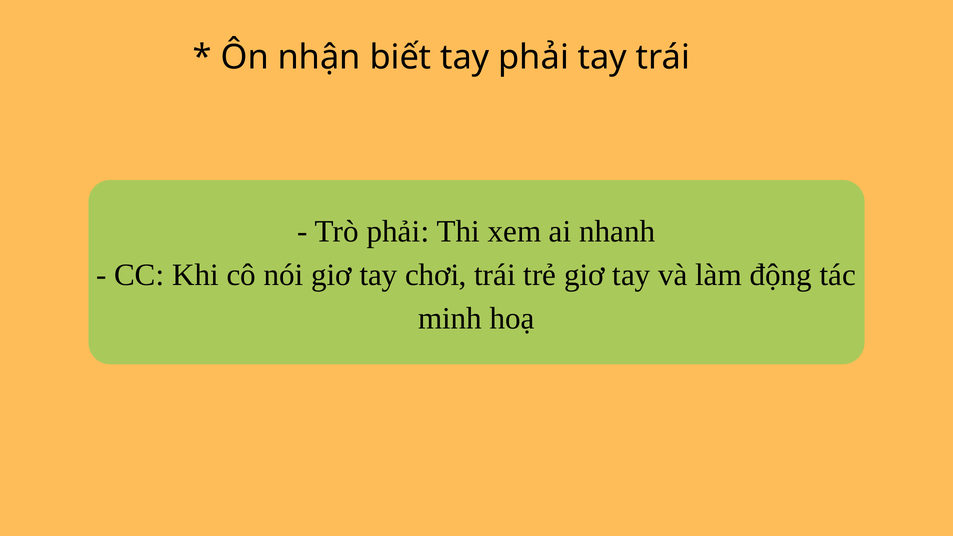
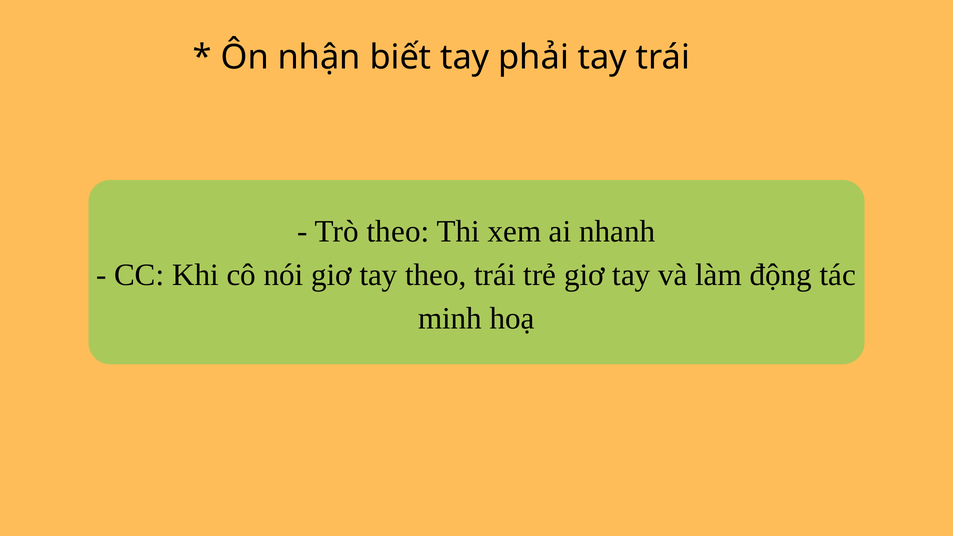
Trò phải: phải -> theo
tay chơi: chơi -> theo
